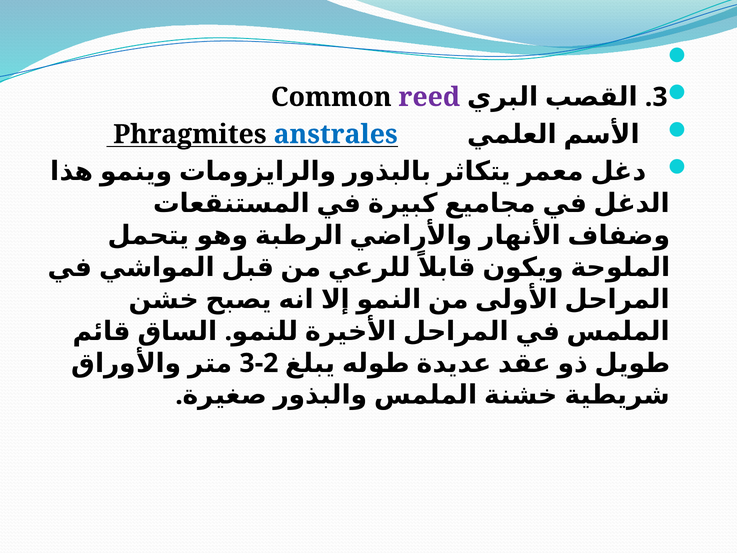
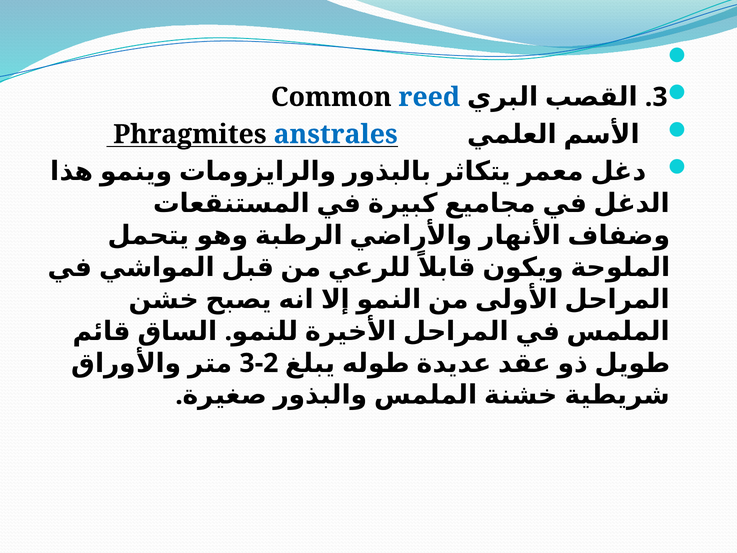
reed colour: purple -> blue
